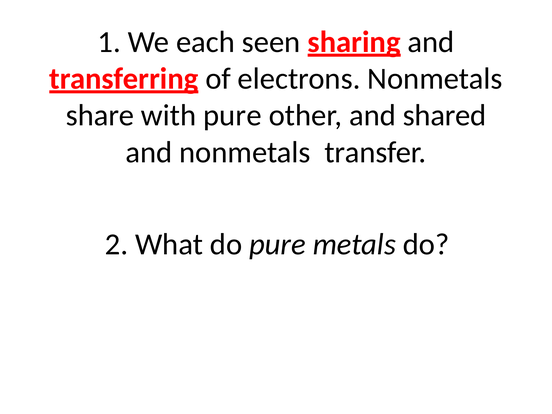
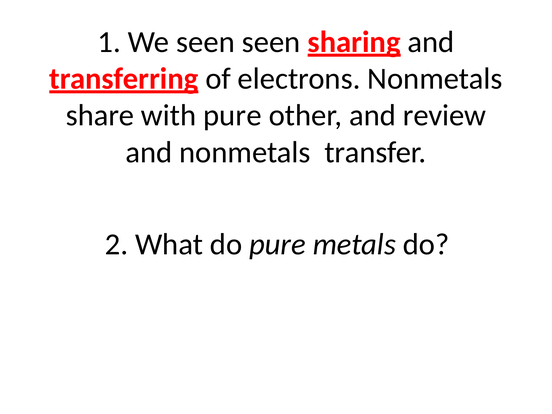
We each: each -> seen
shared: shared -> review
